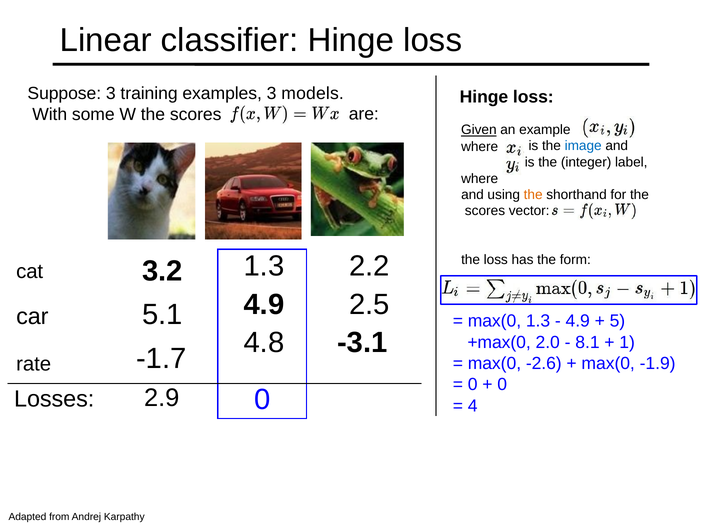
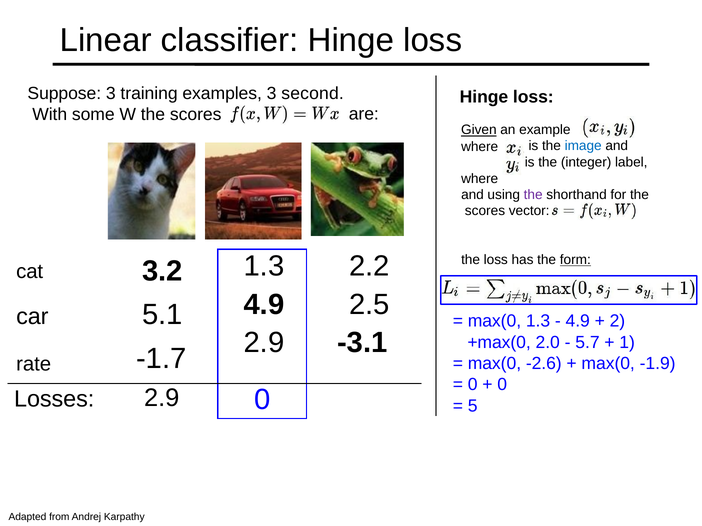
models: models -> second
the at (533, 195) colour: orange -> purple
form underline: none -> present
5: 5 -> 2
4.8 at (264, 343): 4.8 -> 2.9
8.1: 8.1 -> 5.7
4: 4 -> 5
